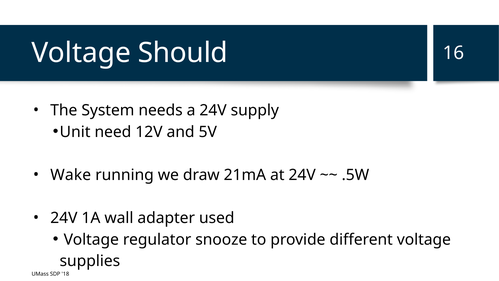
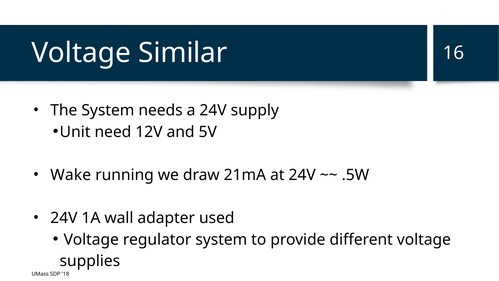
Should: Should -> Similar
regulator snooze: snooze -> system
